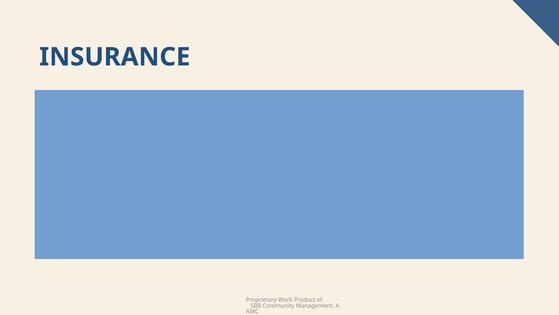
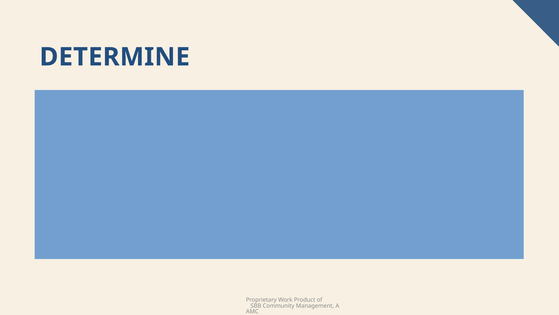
INSURANCE: INSURANCE -> DETERMINE
